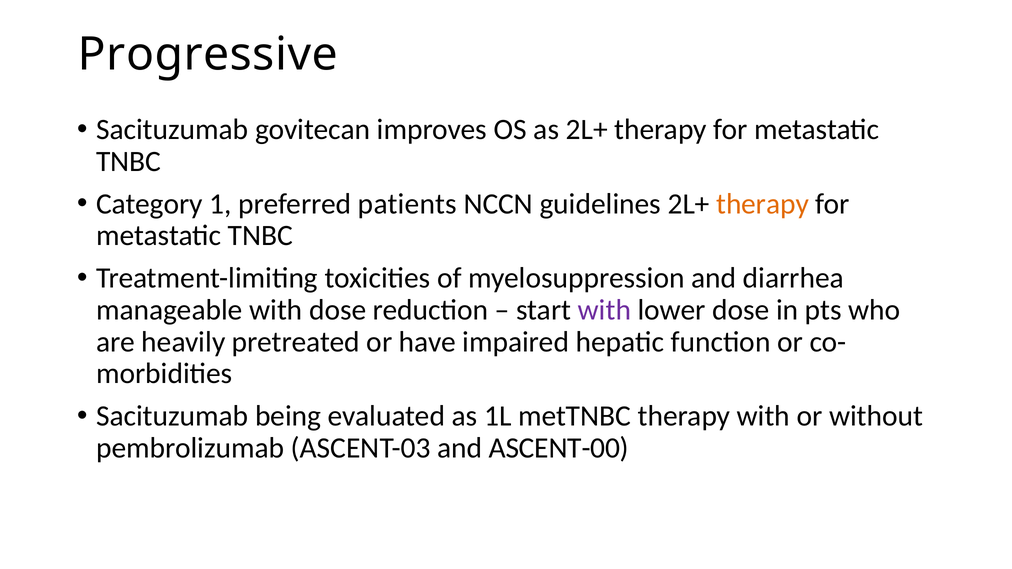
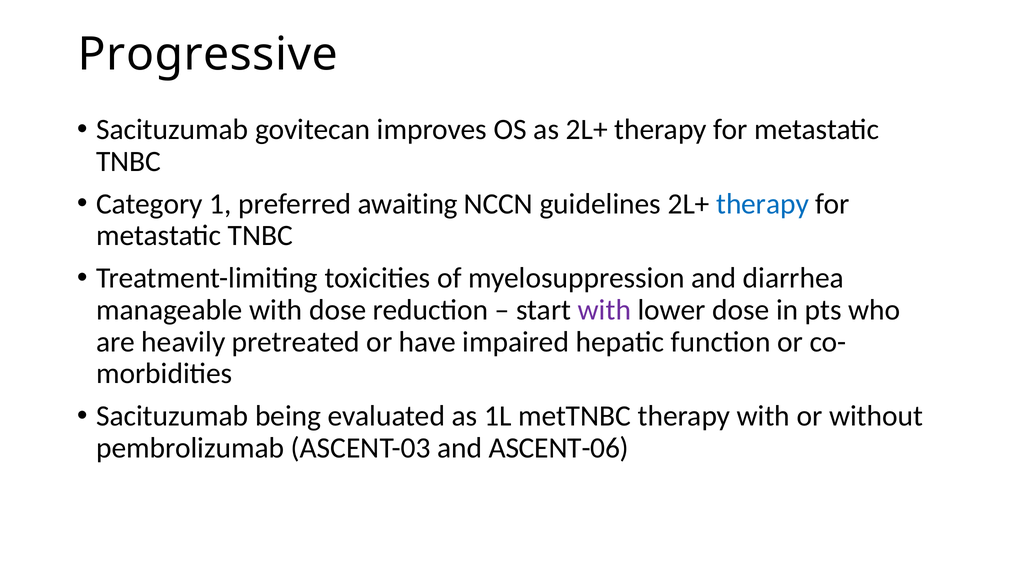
patients: patients -> awaiting
therapy at (763, 204) colour: orange -> blue
ASCENT-00: ASCENT-00 -> ASCENT-06
